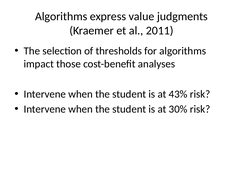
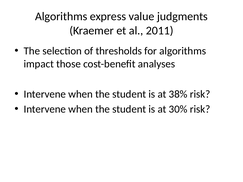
43%: 43% -> 38%
